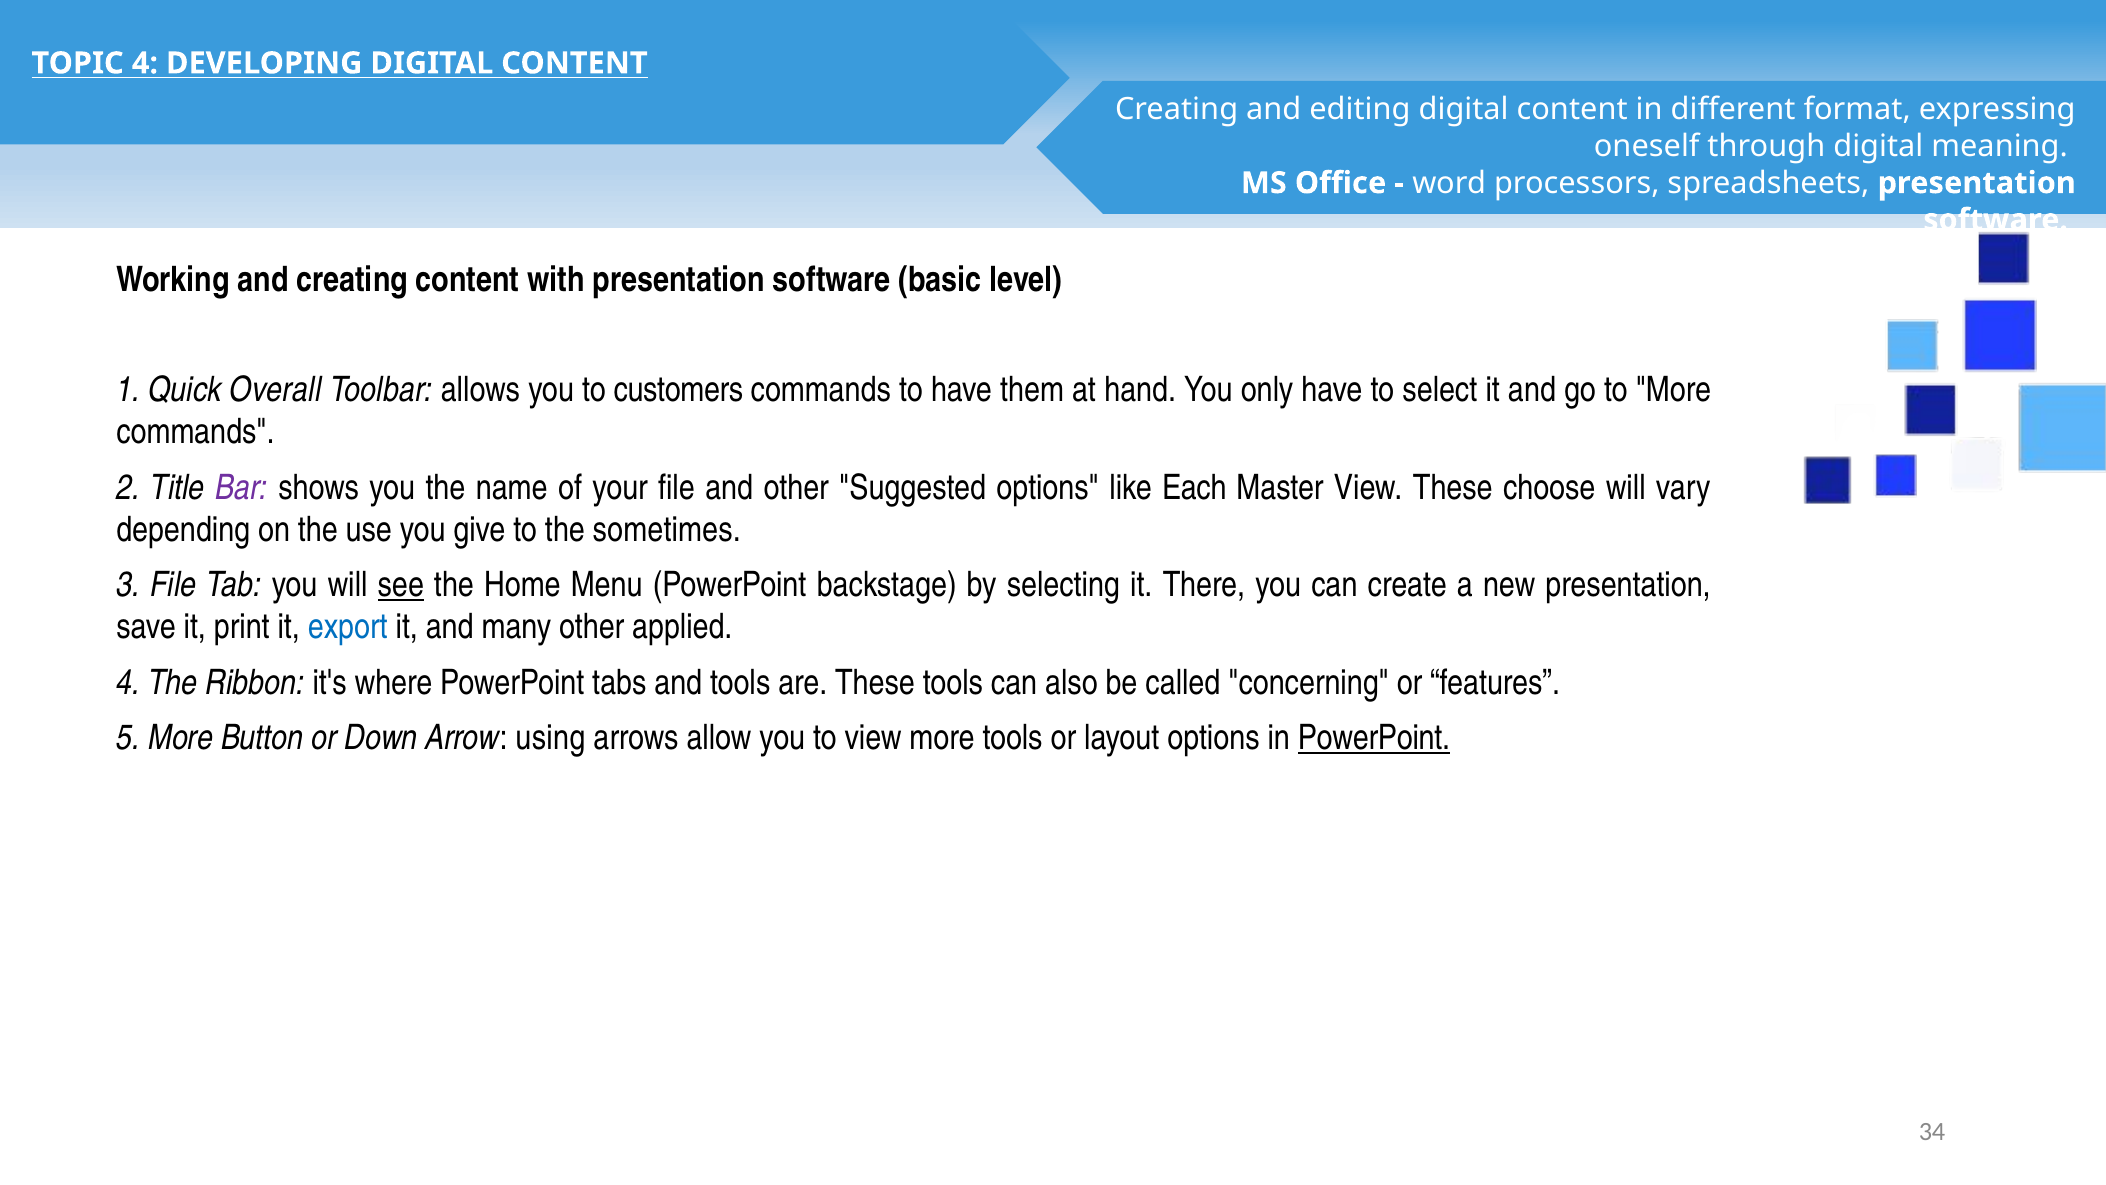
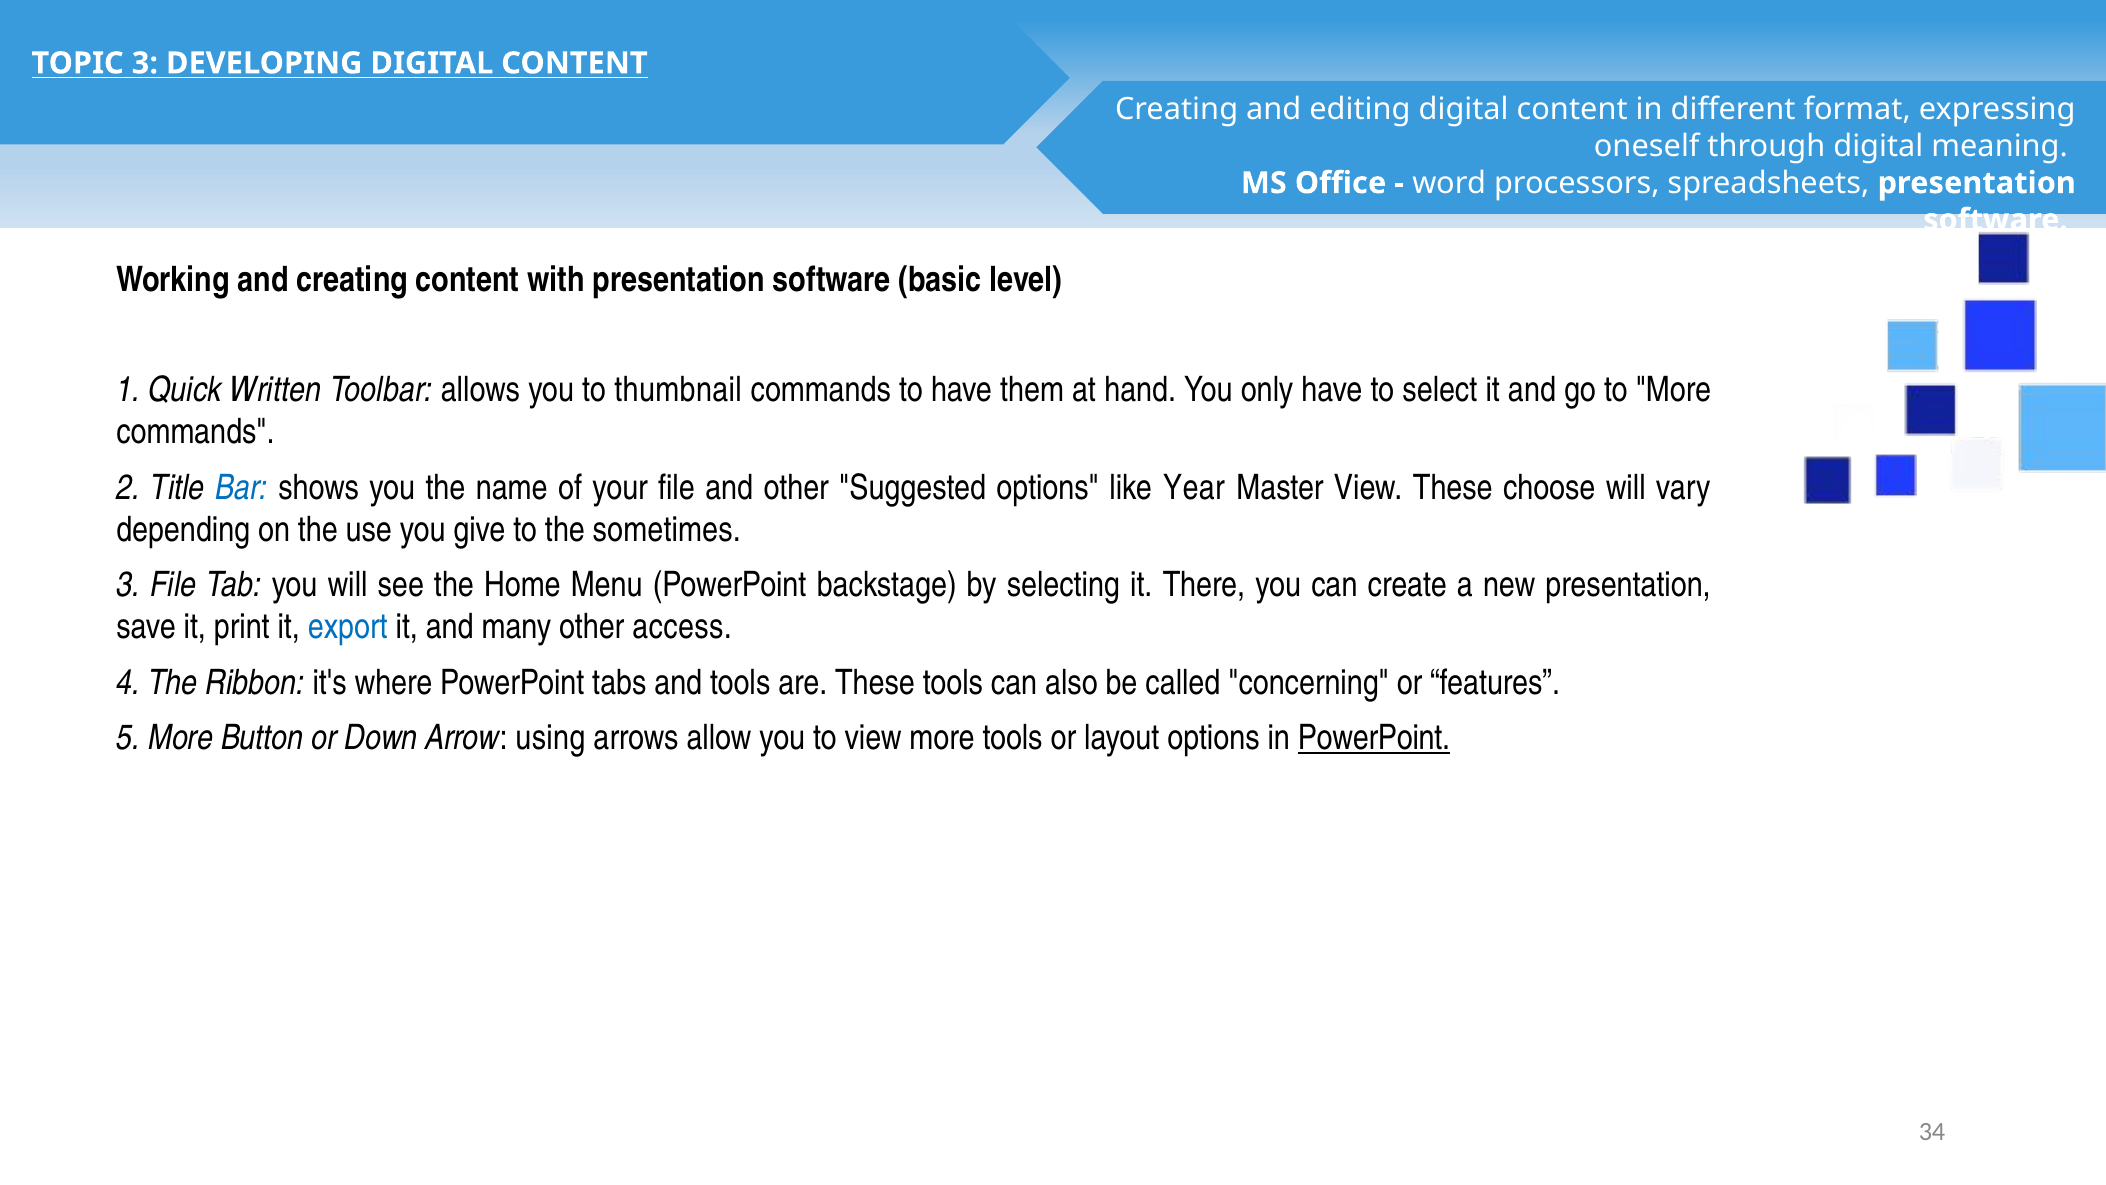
TOPIC 4: 4 -> 3
Overall: Overall -> Written
customers: customers -> thumbnail
Bar colour: purple -> blue
Each: Each -> Year
see underline: present -> none
applied: applied -> access
